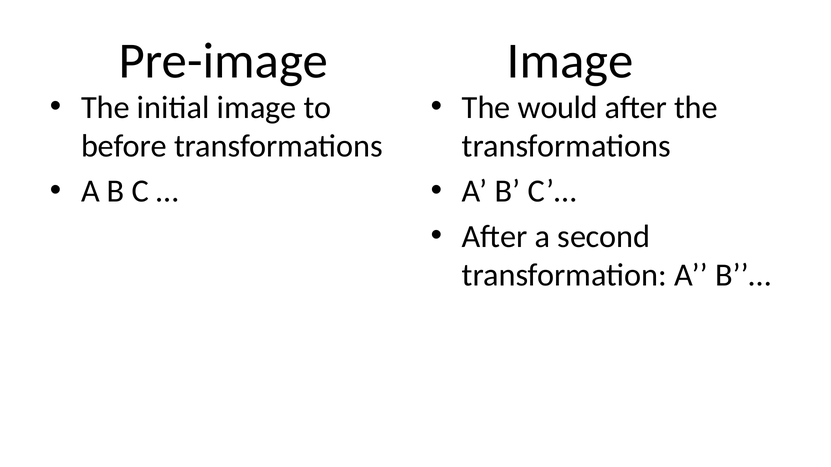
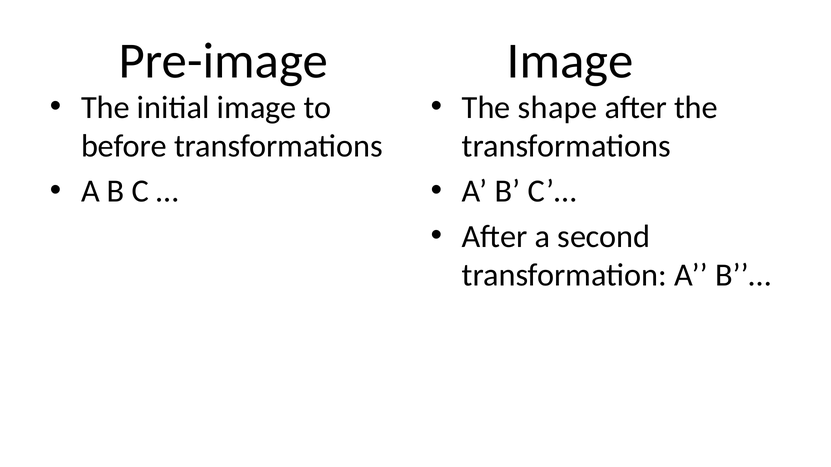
would: would -> shape
